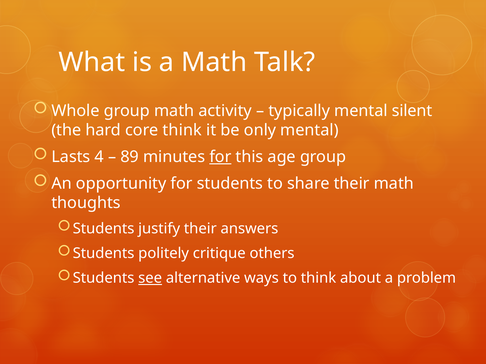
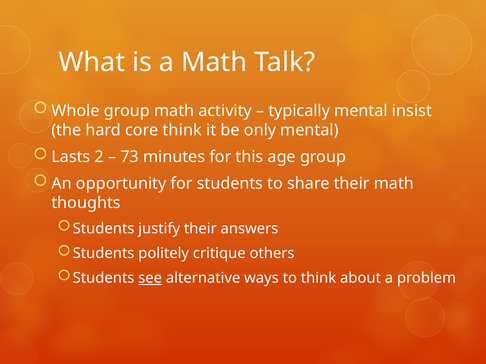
silent: silent -> insist
4: 4 -> 2
89: 89 -> 73
for at (220, 157) underline: present -> none
